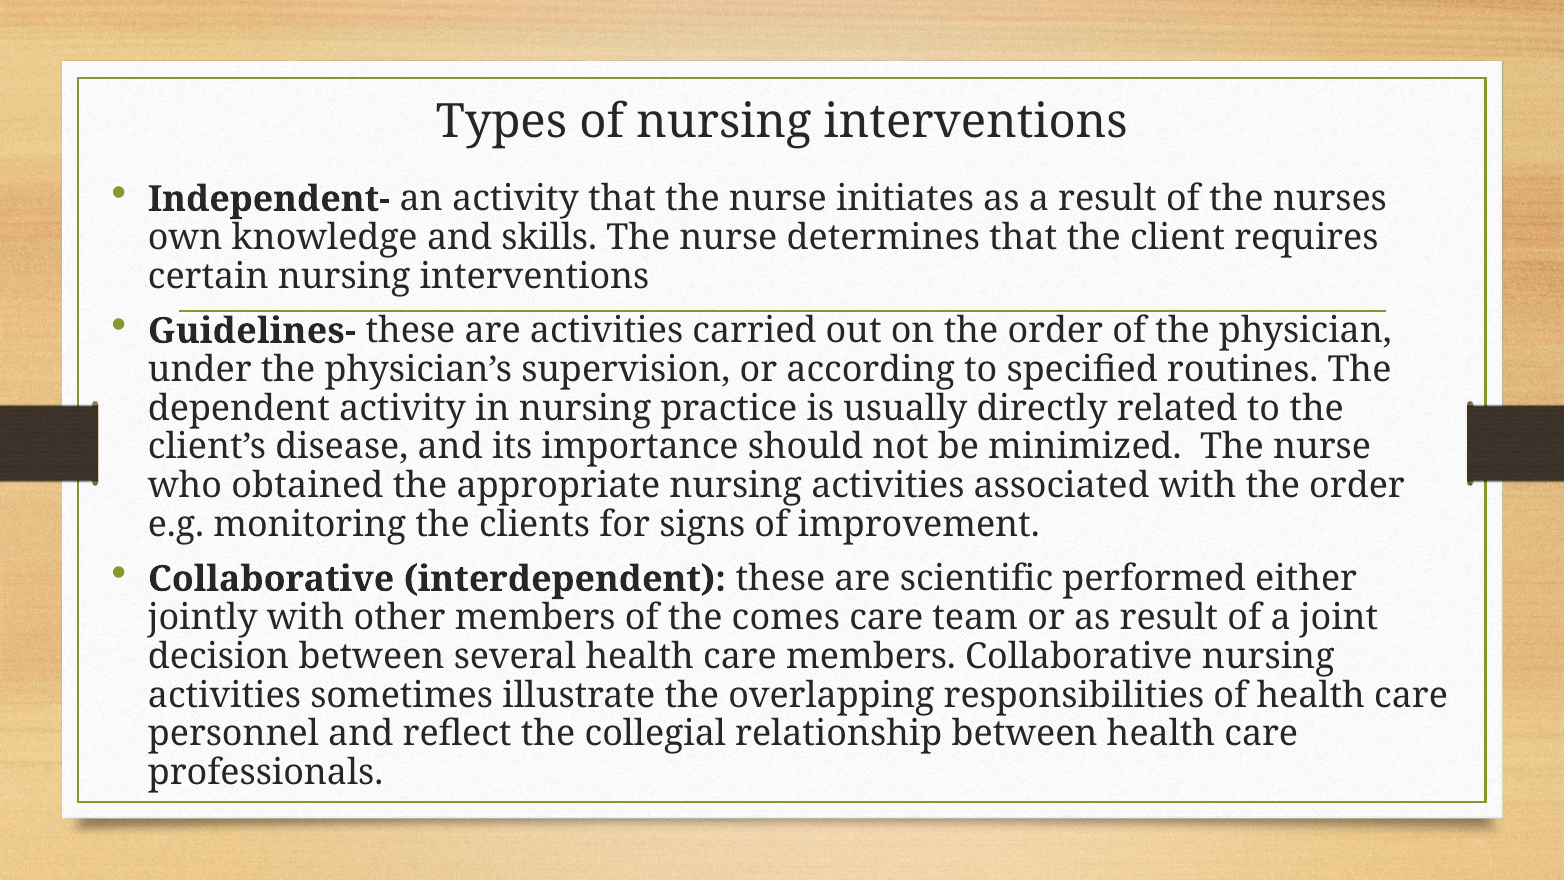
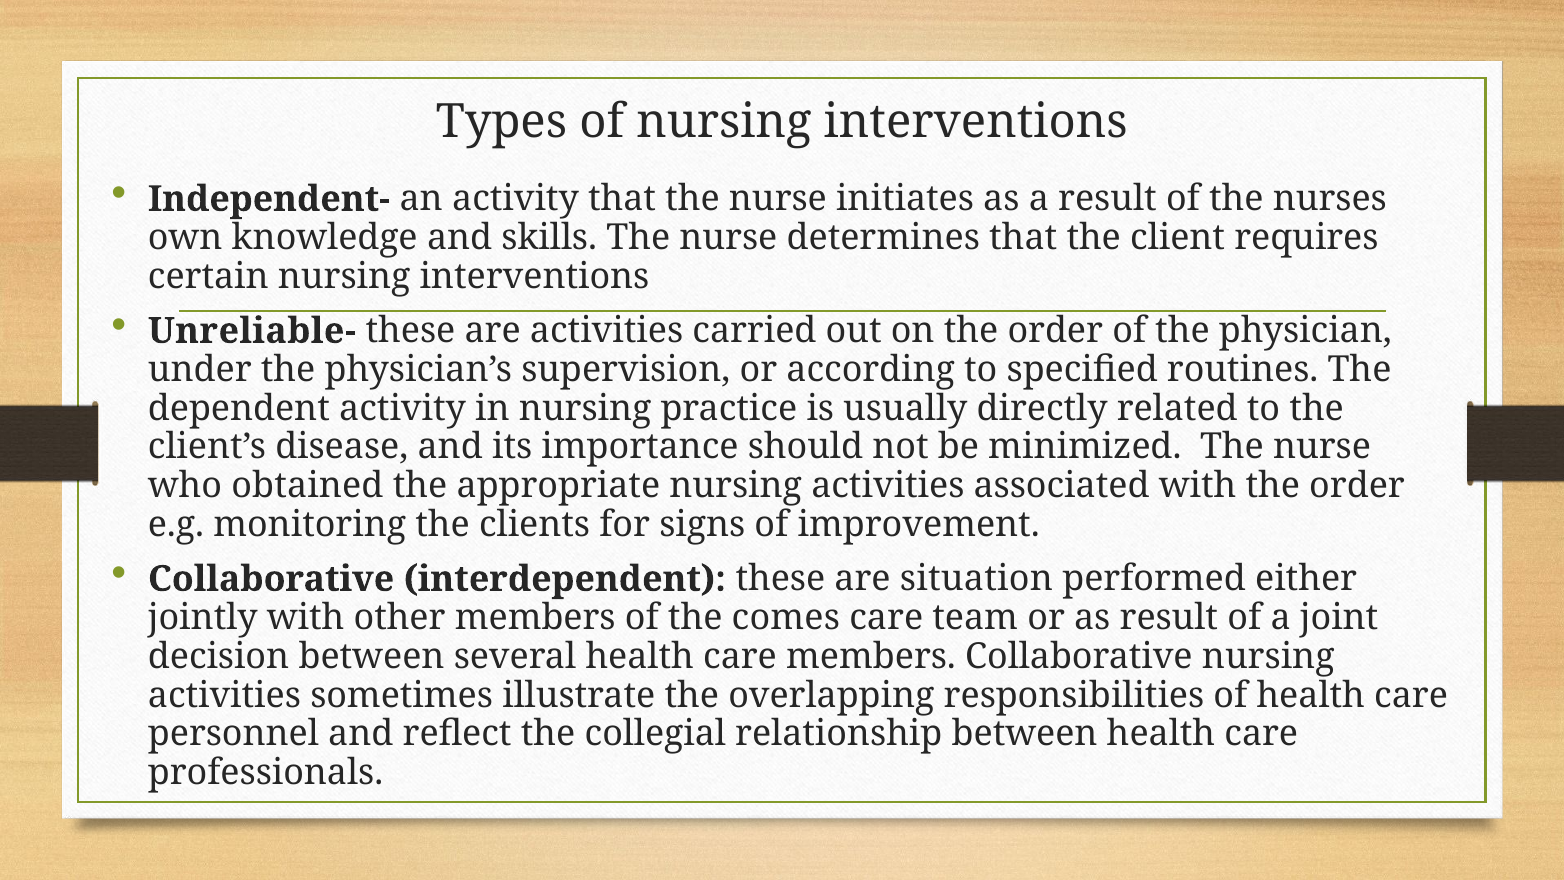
Guidelines-: Guidelines- -> Unreliable-
scientific: scientific -> situation
